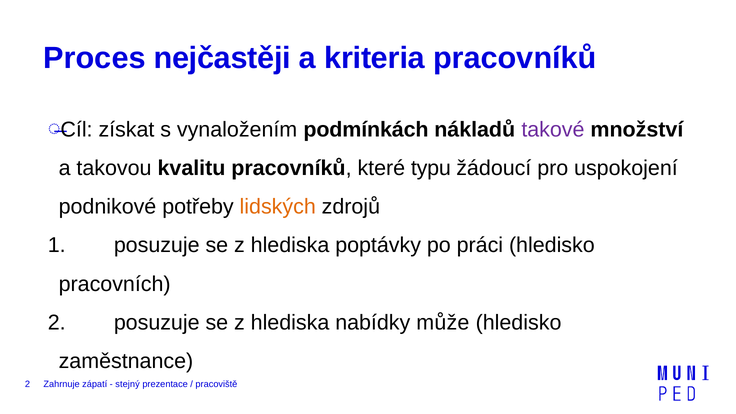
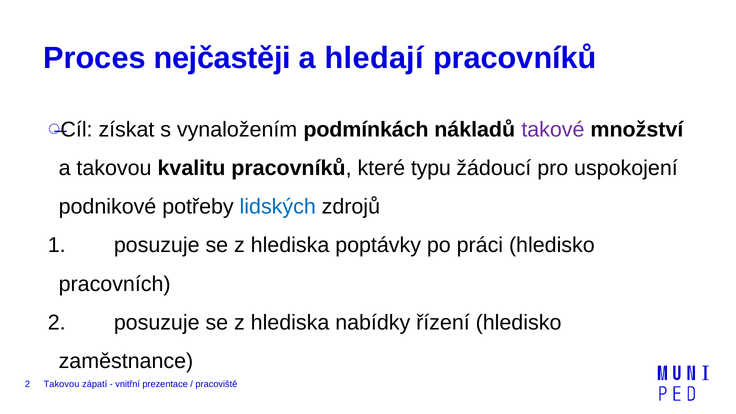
kriteria: kriteria -> hledají
lidských colour: orange -> blue
může: může -> řízení
Zahrnuje at (62, 384): Zahrnuje -> Takovou
stejný: stejný -> vnitřní
